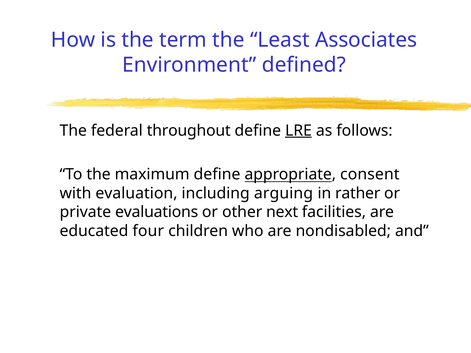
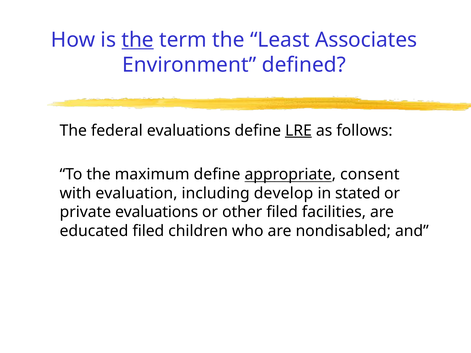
the at (138, 40) underline: none -> present
federal throughout: throughout -> evaluations
arguing: arguing -> develop
rather: rather -> stated
other next: next -> filed
educated four: four -> filed
